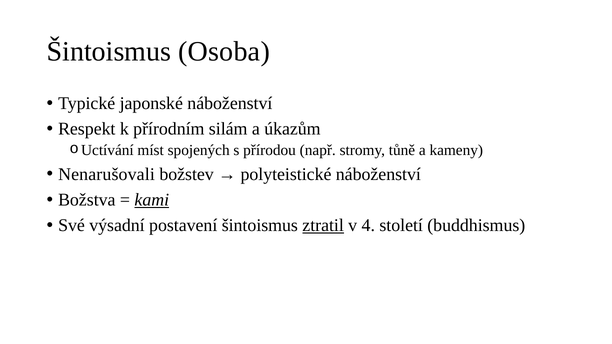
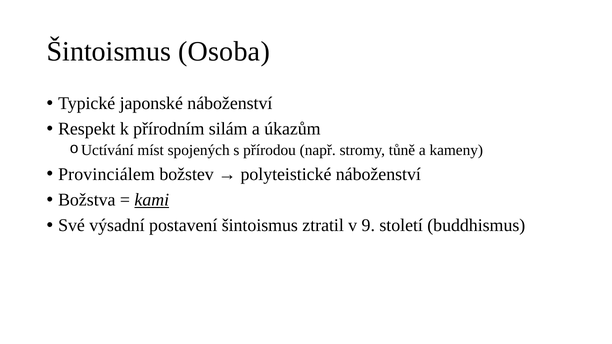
Nenarušovali: Nenarušovali -> Provinciálem
ztratil underline: present -> none
4: 4 -> 9
